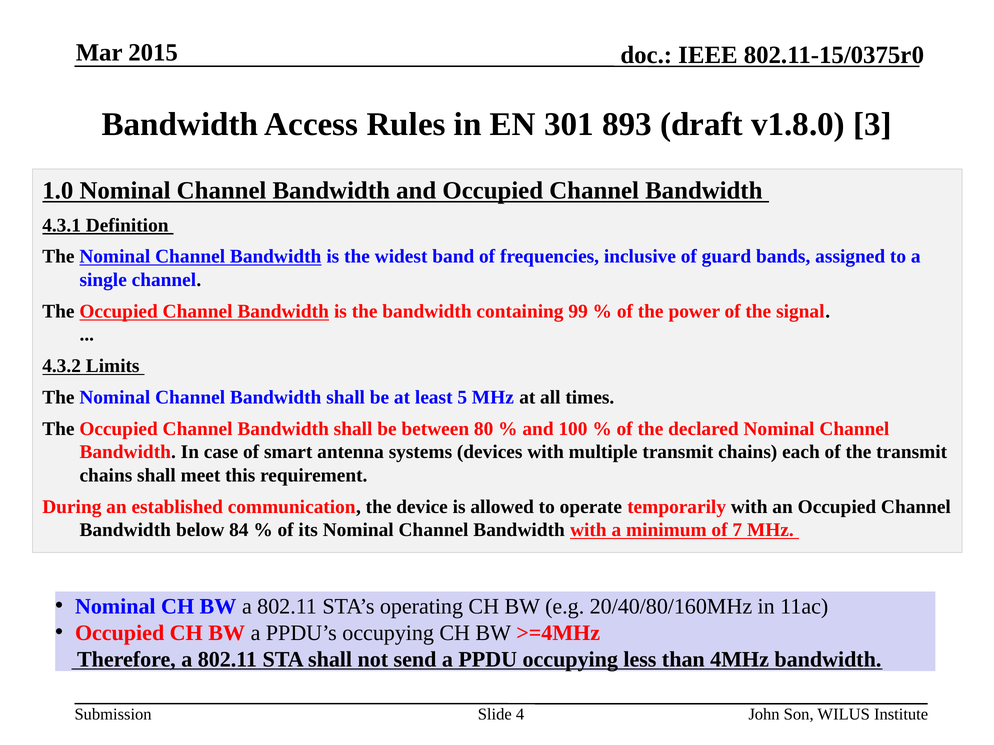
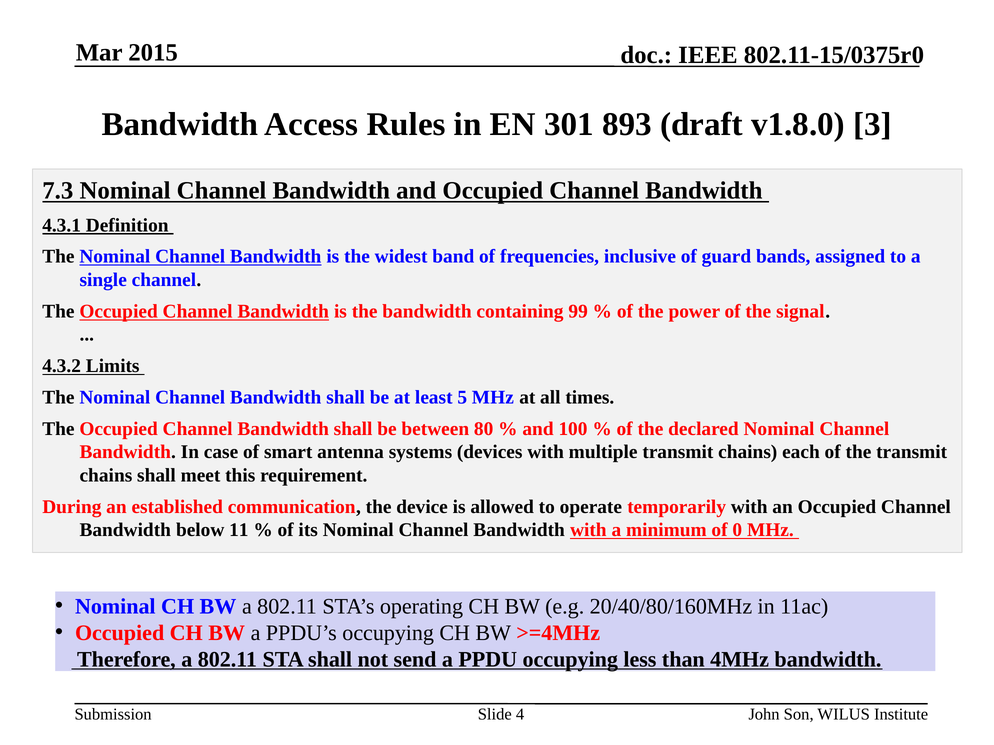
1.0: 1.0 -> 7.3
84: 84 -> 11
7: 7 -> 0
